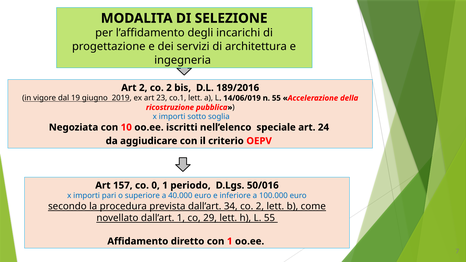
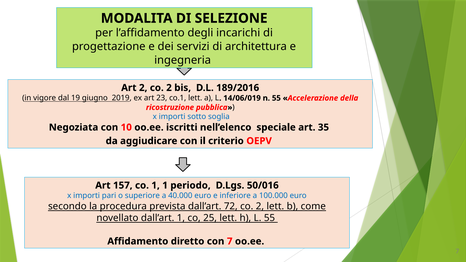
24: 24 -> 35
co 0: 0 -> 1
34: 34 -> 72
29: 29 -> 25
con 1: 1 -> 7
